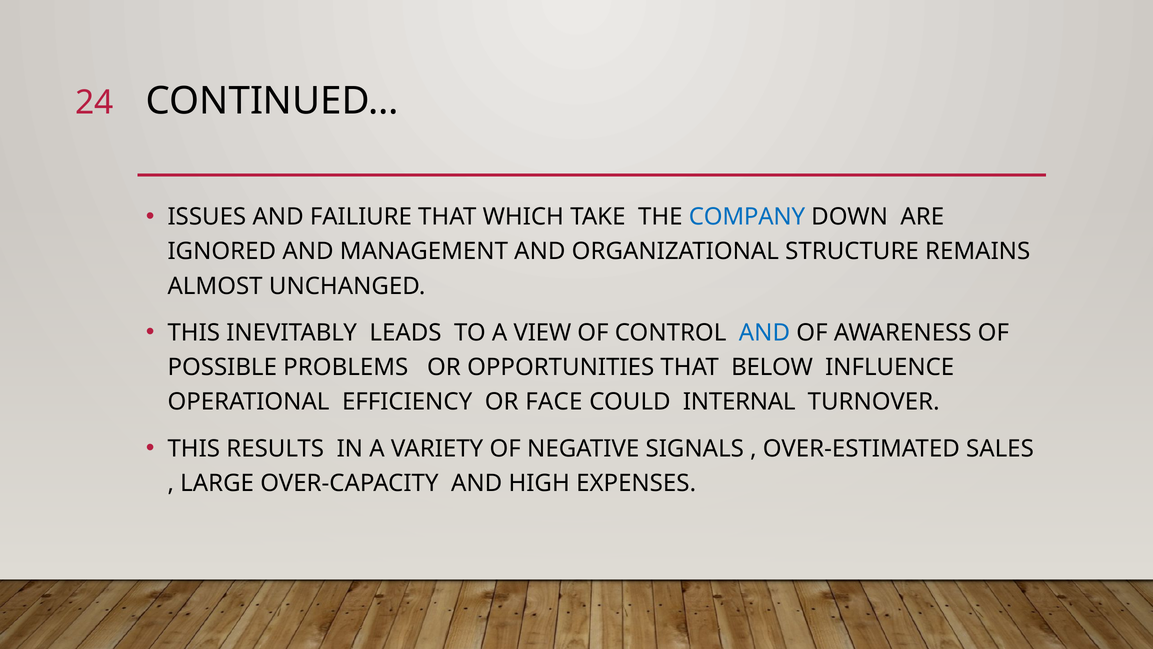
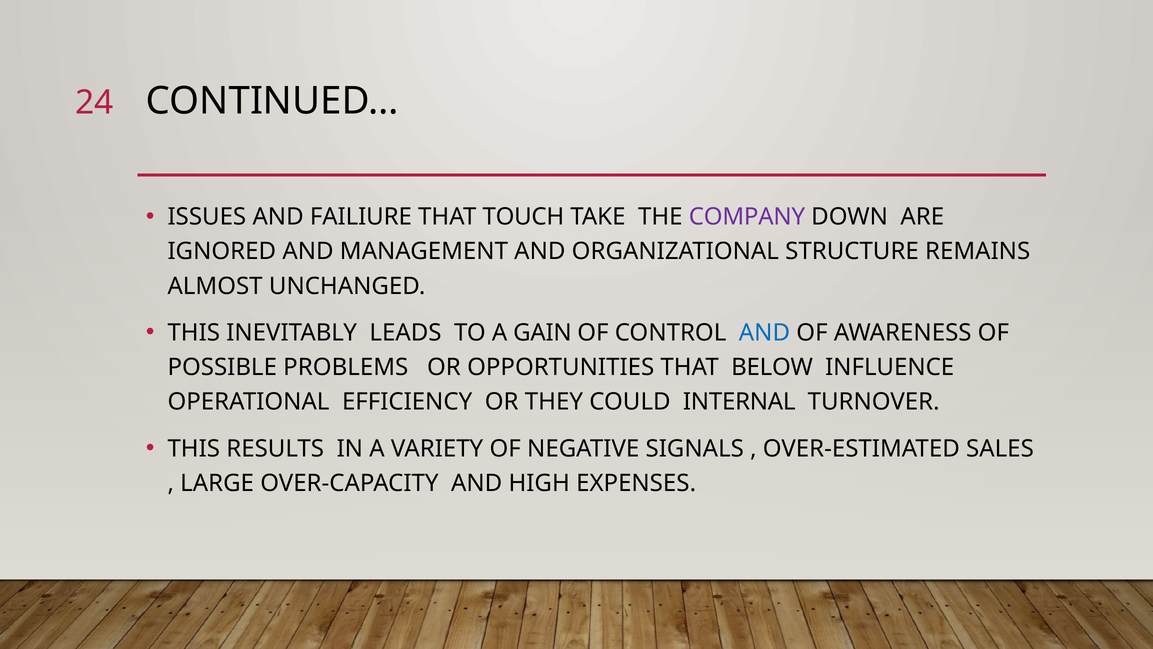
WHICH: WHICH -> TOUCH
COMPANY colour: blue -> purple
VIEW: VIEW -> GAIN
FACE: FACE -> THEY
